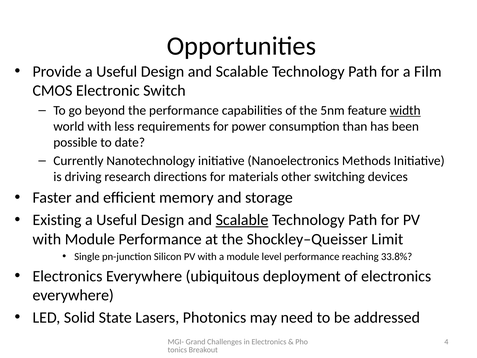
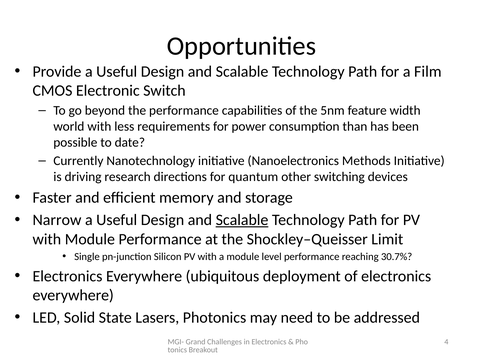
width underline: present -> none
materials: materials -> quantum
Existing: Existing -> Narrow
33.8%: 33.8% -> 30.7%
